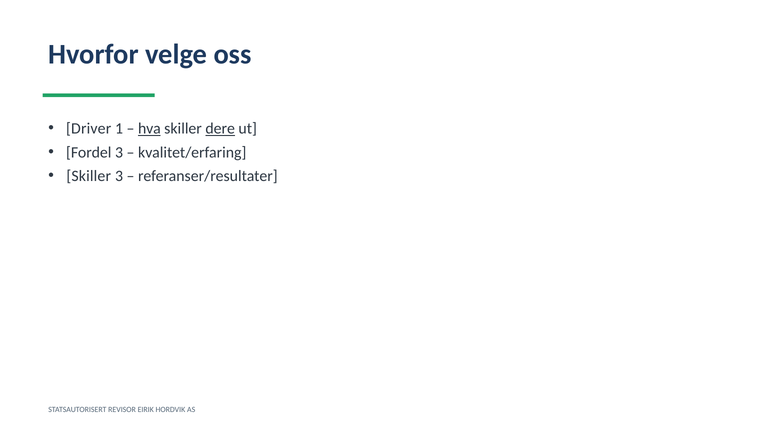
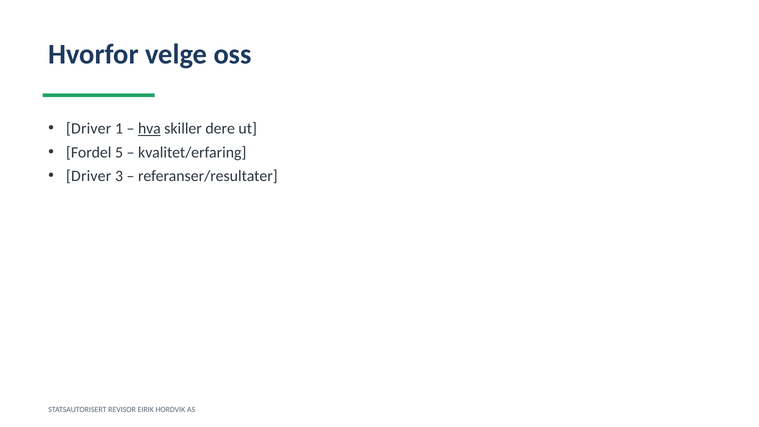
dere underline: present -> none
Fordel 3: 3 -> 5
Skiller at (89, 176): Skiller -> Driver
